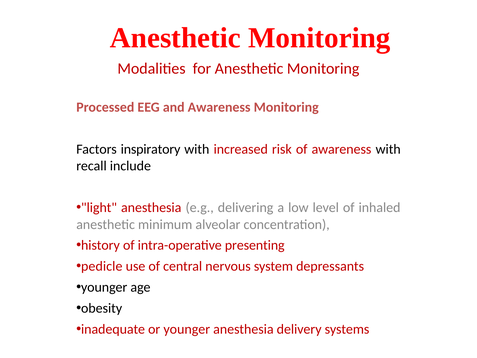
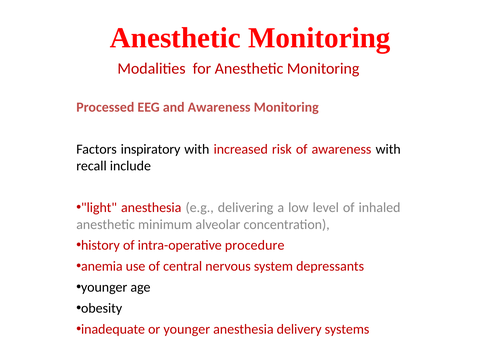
presenting: presenting -> procedure
pedicle: pedicle -> anemia
